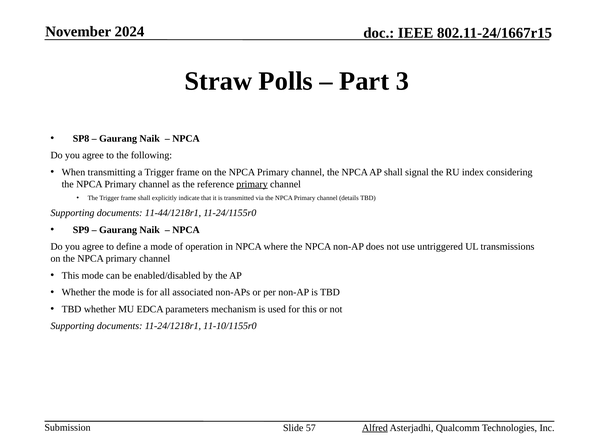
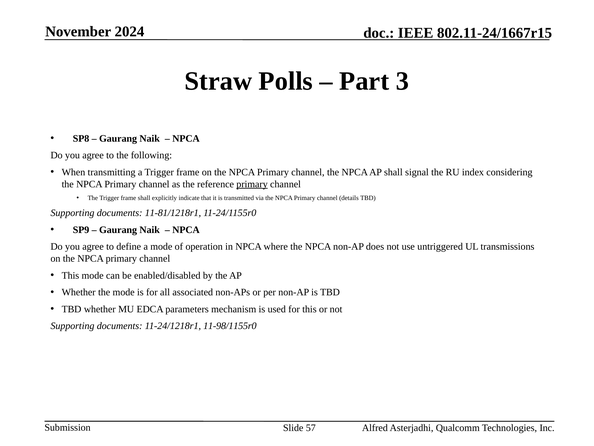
11-44/1218r1: 11-44/1218r1 -> 11-81/1218r1
11-10/1155r0: 11-10/1155r0 -> 11-98/1155r0
Alfred underline: present -> none
